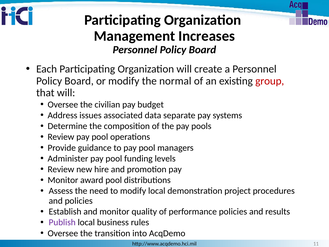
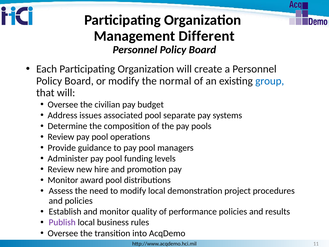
Increases: Increases -> Different
group colour: red -> blue
associated data: data -> pool
